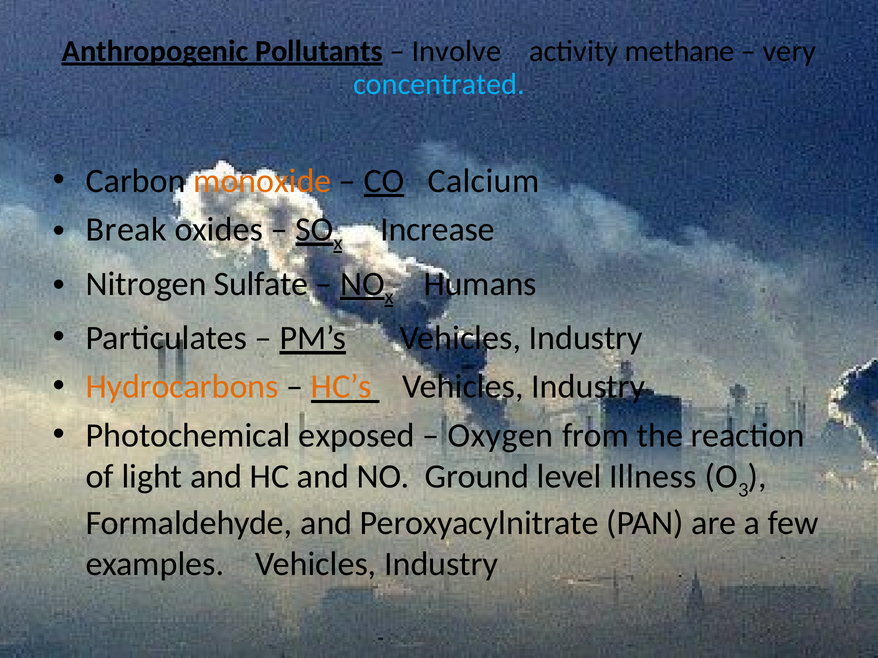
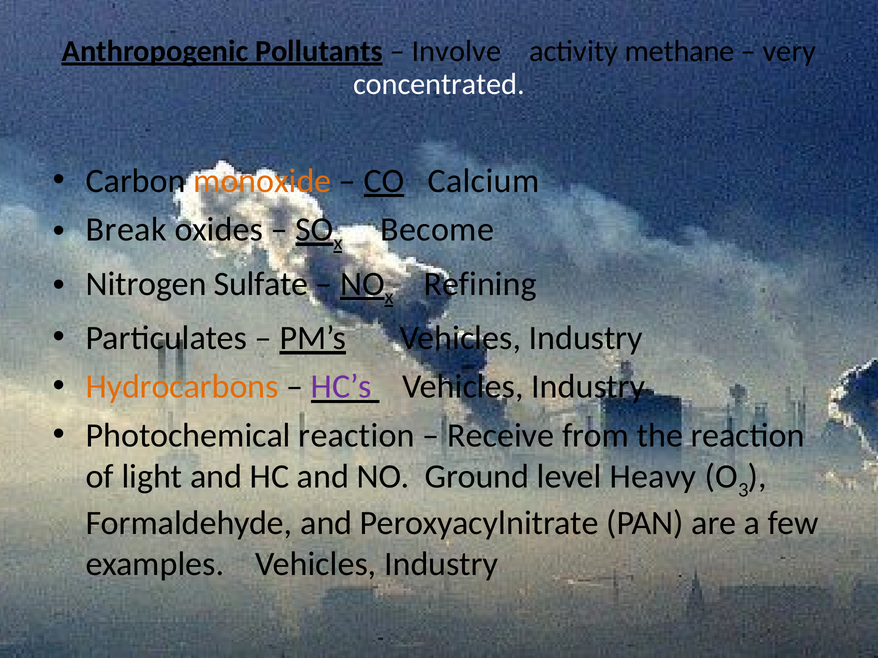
concentrated colour: light blue -> white
Increase: Increase -> Become
Humans: Humans -> Refining
HC’s colour: orange -> purple
Photochemical exposed: exposed -> reaction
Oxygen: Oxygen -> Receive
Illness: Illness -> Heavy
